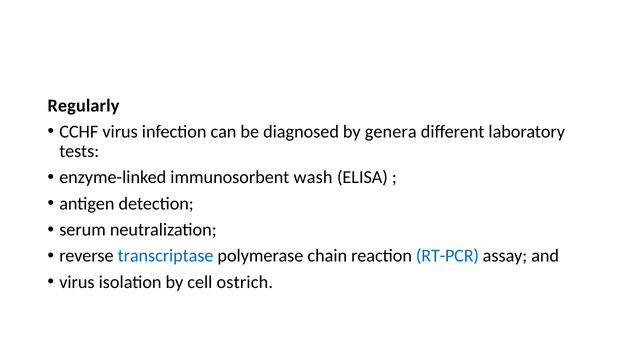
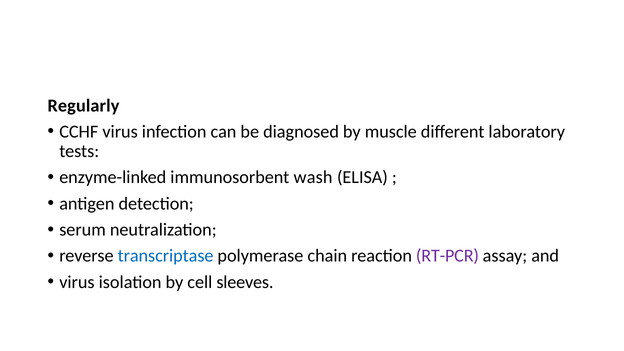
genera: genera -> muscle
RT-PCR colour: blue -> purple
ostrich: ostrich -> sleeves
